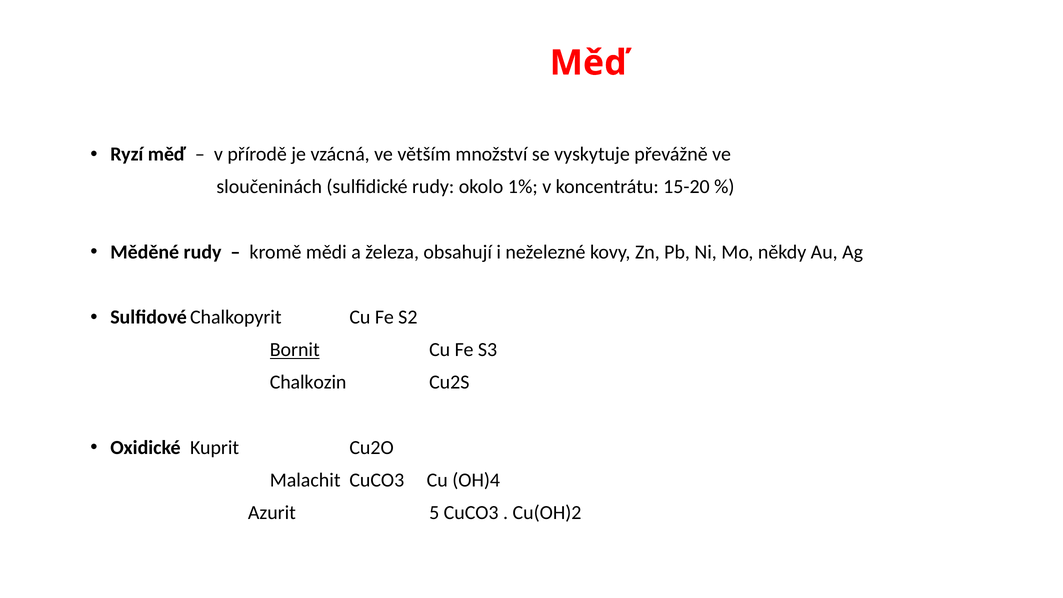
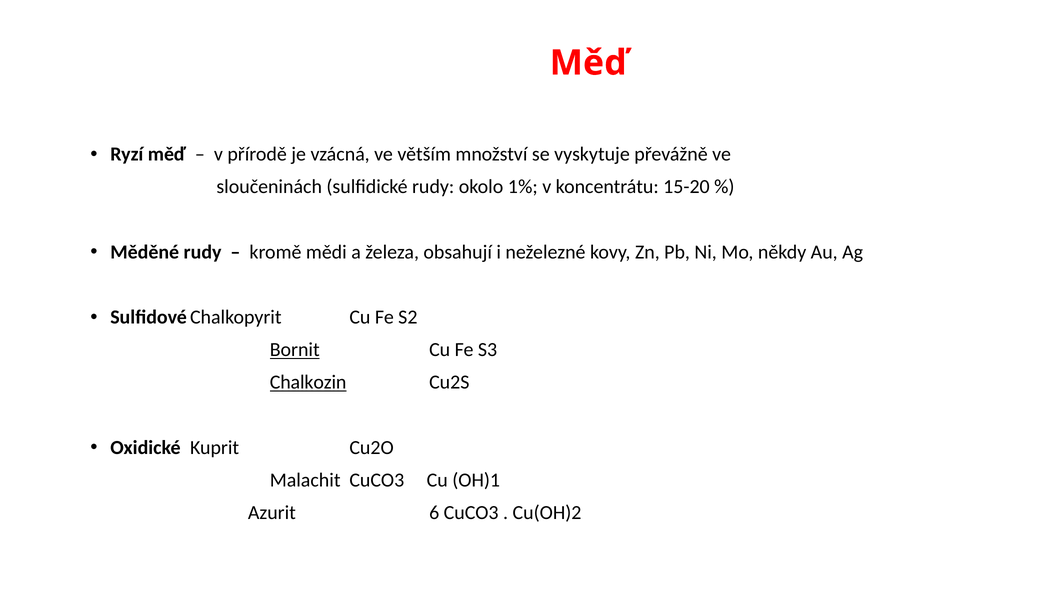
Chalkozin underline: none -> present
OH)4: OH)4 -> OH)1
5: 5 -> 6
